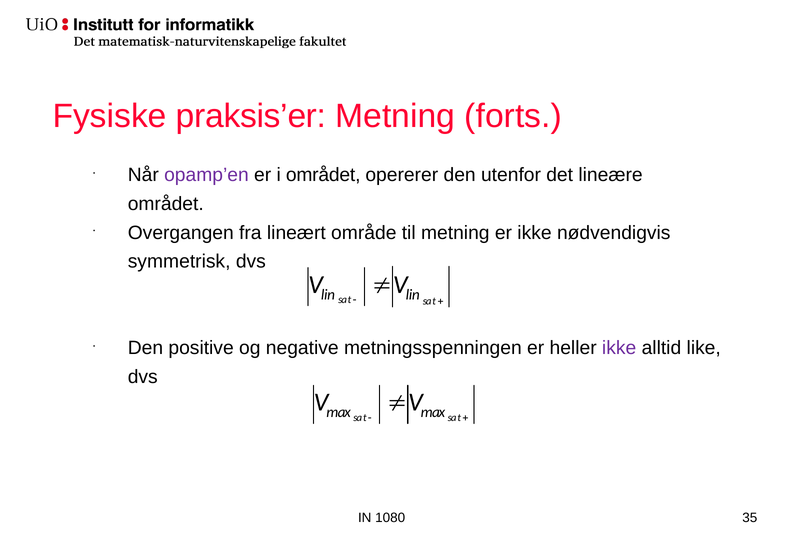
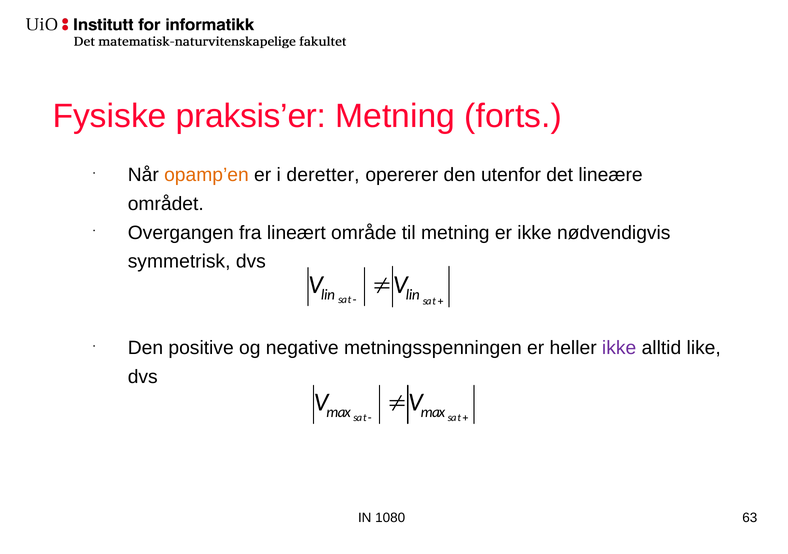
opamp’en colour: purple -> orange
i området: området -> deretter
35: 35 -> 63
